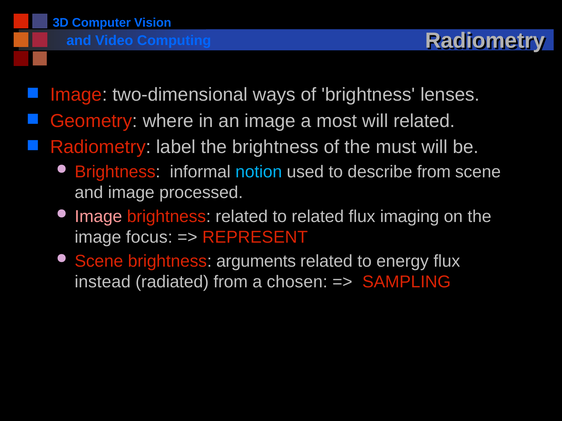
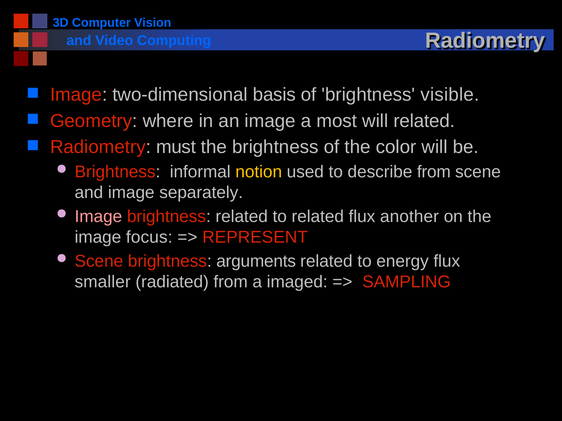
ways: ways -> basis
lenses: lenses -> visible
label: label -> must
must: must -> color
notion colour: light blue -> yellow
processed: processed -> separately
imaging: imaging -> another
instead: instead -> smaller
chosen: chosen -> imaged
